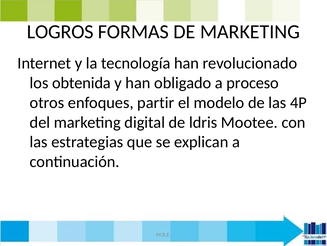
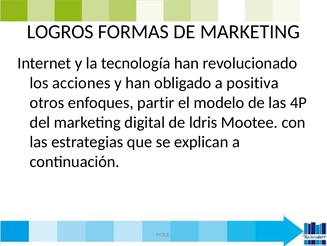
obtenida: obtenida -> acciones
proceso: proceso -> positiva
